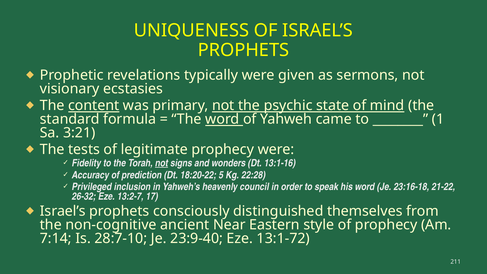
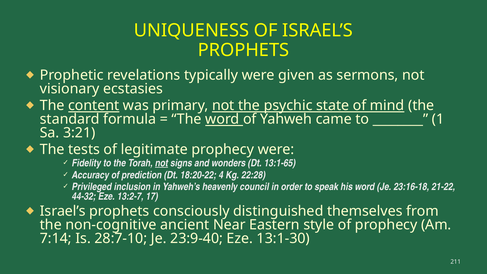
13:1-16: 13:1-16 -> 13:1-65
5: 5 -> 4
26-32: 26-32 -> 44-32
13:1-72: 13:1-72 -> 13:1-30
